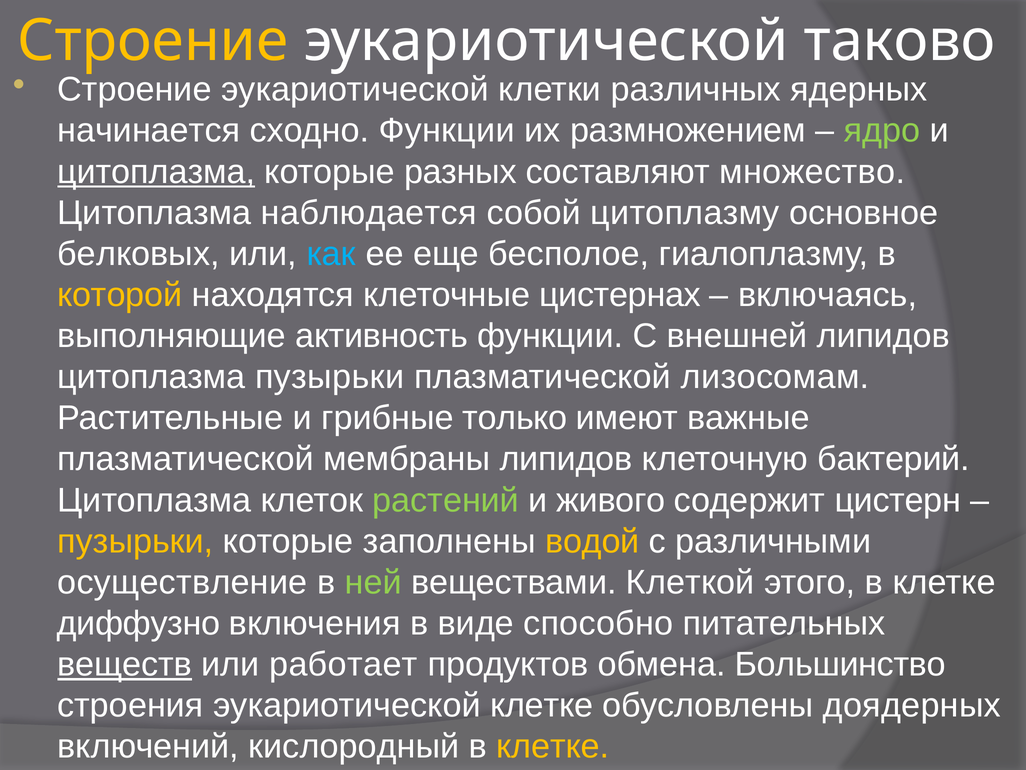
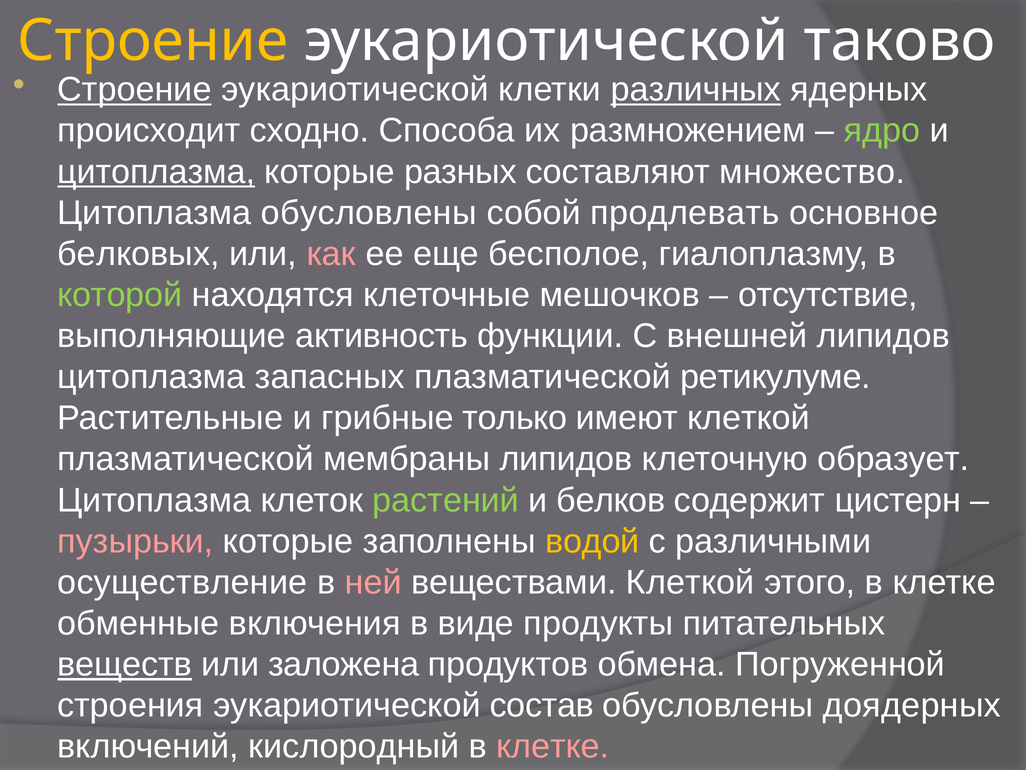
Строение at (134, 90) underline: none -> present
различных underline: none -> present
начинается: начинается -> происходит
сходно Функции: Функции -> Способа
Цитоплазма наблюдается: наблюдается -> обусловлены
цитоплазму: цитоплазму -> продлевать
как colour: light blue -> pink
которой colour: yellow -> light green
цистернах: цистернах -> мешочков
включаясь: включаясь -> отсутствие
цитоплазма пузырьки: пузырьки -> запасных
лизосомам: лизосомам -> ретикулуме
имеют важные: важные -> клеткой
бактерий: бактерий -> образует
живого: живого -> белков
пузырьки at (135, 541) colour: yellow -> pink
ней colour: light green -> pink
диффузно: диффузно -> обменные
способно: способно -> продукты
работает: работает -> заложена
Большинство: Большинство -> Погруженной
эукариотической клетке: клетке -> состав
клетке at (553, 746) colour: yellow -> pink
